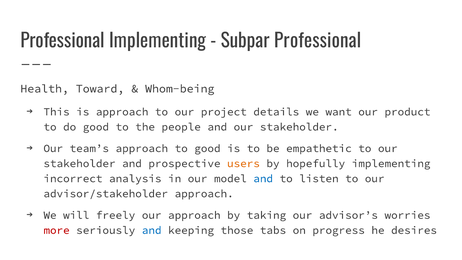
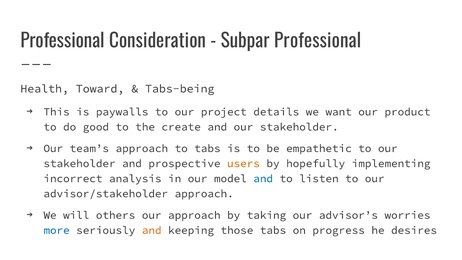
Professional Implementing: Implementing -> Consideration
Whom-being: Whom-being -> Tabs-being
is approach: approach -> paywalls
people: people -> create
to good: good -> tabs
freely: freely -> others
more colour: red -> blue
and at (152, 230) colour: blue -> orange
